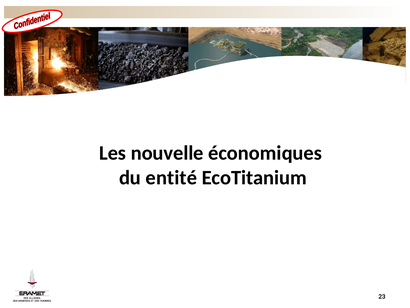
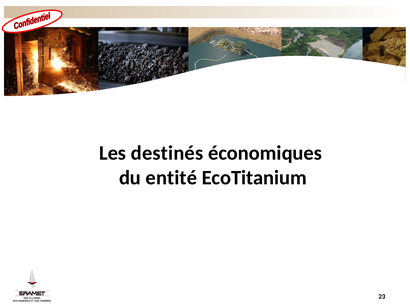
nouvelle: nouvelle -> destinés
